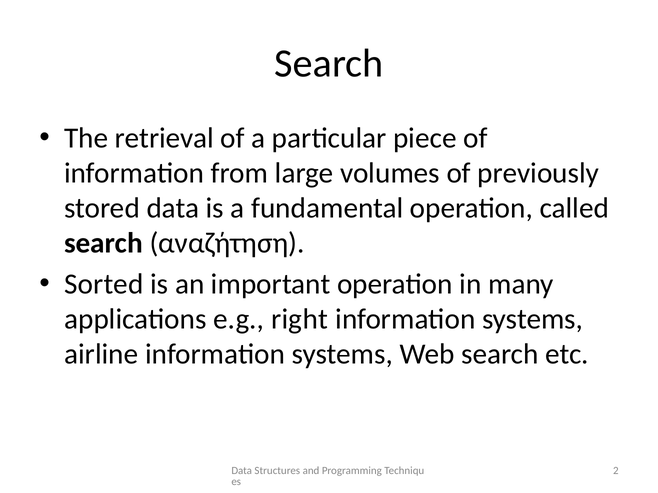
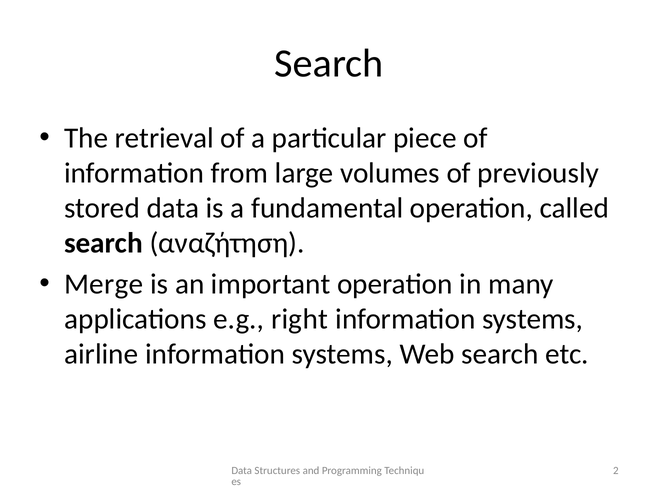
Sorted: Sorted -> Merge
